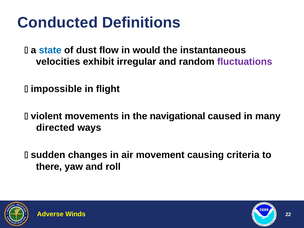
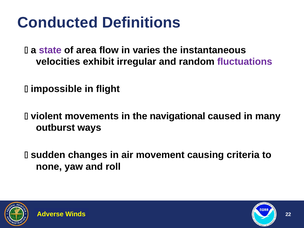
state colour: blue -> purple
dust: dust -> area
would: would -> varies
directed: directed -> outburst
there: there -> none
